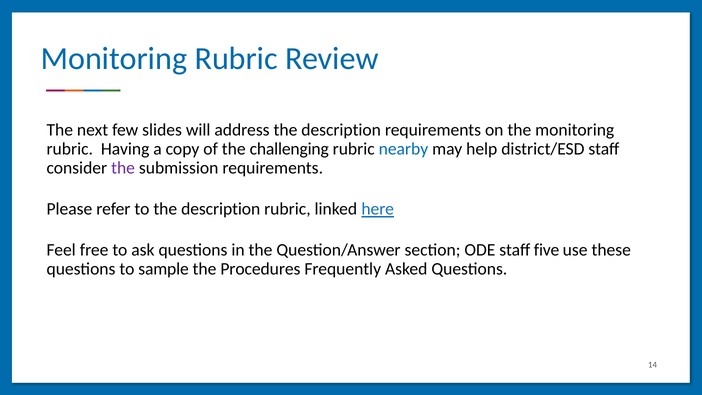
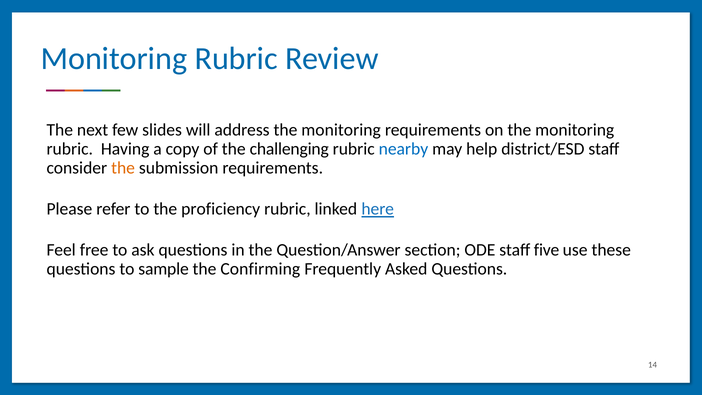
address the description: description -> monitoring
the at (123, 168) colour: purple -> orange
to the description: description -> proficiency
Procedures: Procedures -> Confirming
